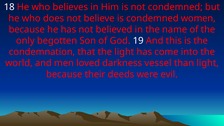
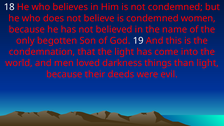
vessel: vessel -> things
